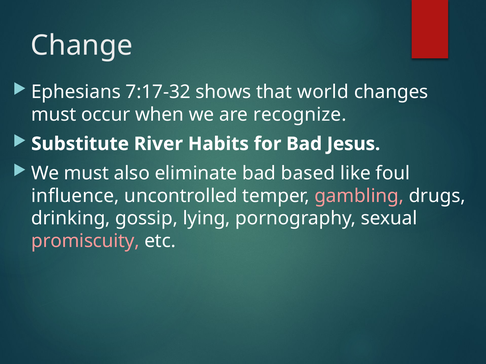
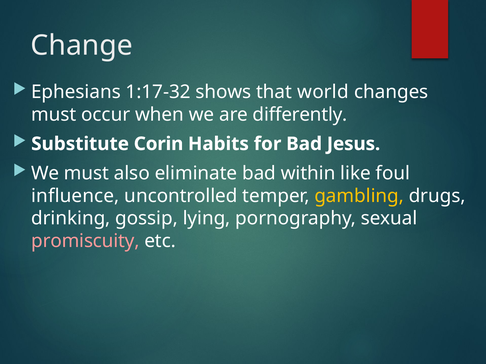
7:17-32: 7:17-32 -> 1:17-32
recognize: recognize -> differently
River: River -> Corin
based: based -> within
gambling colour: pink -> yellow
